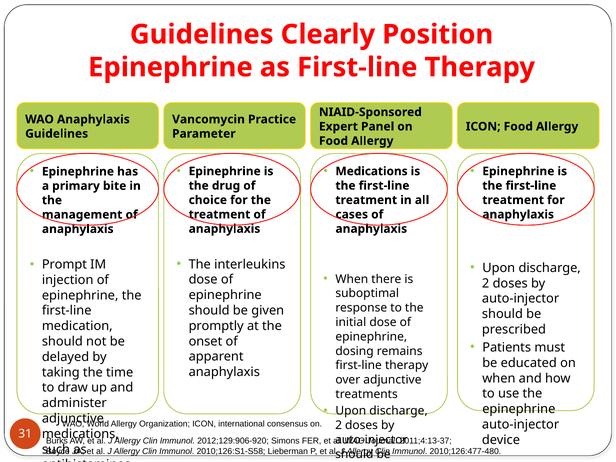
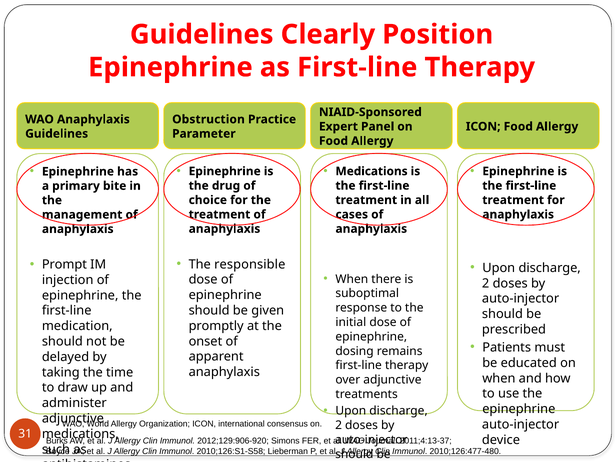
Vancomycin: Vancomycin -> Obstruction
interleukins: interleukins -> responsible
